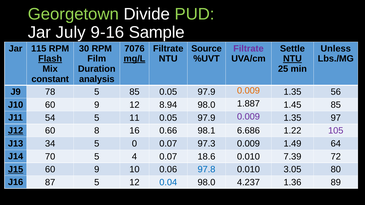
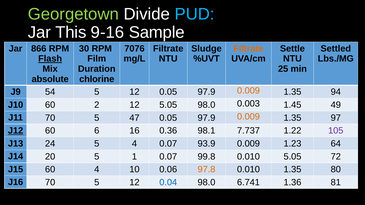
PUD colour: light green -> light blue
July: July -> This
115: 115 -> 866
Source: Source -> Sludge
Filtrate at (248, 49) colour: purple -> orange
Unless: Unless -> Settled
mg/L underline: present -> none
NTU at (292, 59) underline: present -> none
constant: constant -> absolute
analysis: analysis -> chlorine
78: 78 -> 54
85 at (134, 92): 85 -> 12
56: 56 -> 94
J10 60 9: 9 -> 2
12 8.94: 8.94 -> 5.05
1.887: 1.887 -> 0.003
1.45 85: 85 -> 49
J11 54: 54 -> 70
11: 11 -> 47
0.009 at (248, 117) colour: purple -> orange
8: 8 -> 6
0.66: 0.66 -> 0.36
6.686: 6.686 -> 7.737
34: 34 -> 24
5 0: 0 -> 4
97.3: 97.3 -> 93.9
1.49: 1.49 -> 1.23
70: 70 -> 20
4: 4 -> 1
18.6: 18.6 -> 99.8
0.010 7.39: 7.39 -> 5.05
J15 underline: present -> none
9 at (97, 170): 9 -> 4
97.8 colour: blue -> orange
0.010 3.05: 3.05 -> 1.35
J16 87: 87 -> 70
4.237: 4.237 -> 6.741
89: 89 -> 81
